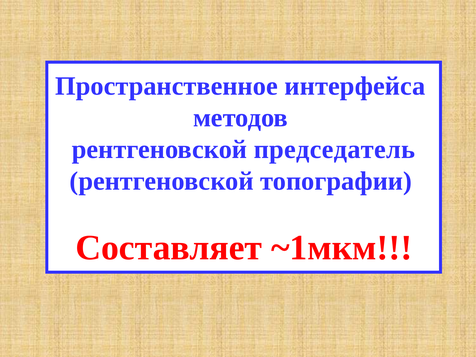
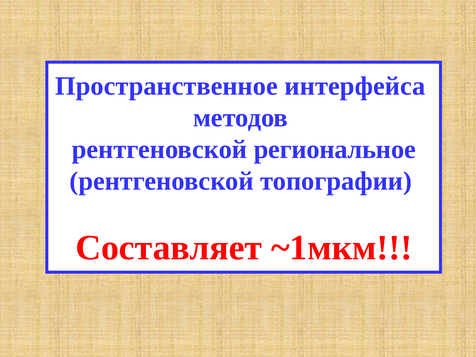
председатель: председатель -> региональное
